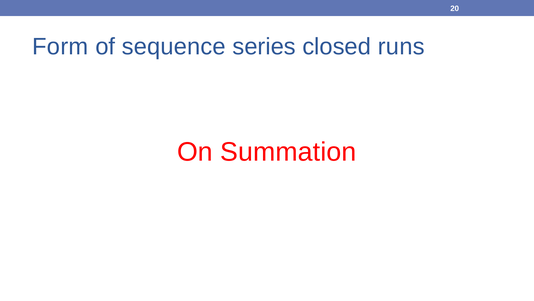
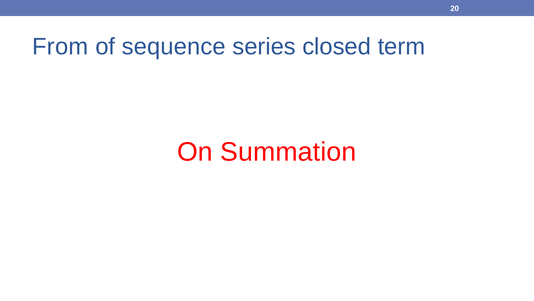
Form: Form -> From
runs: runs -> term
